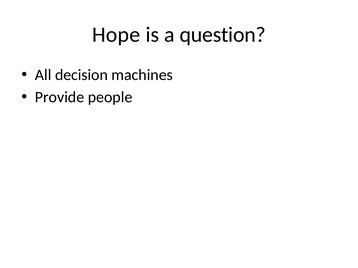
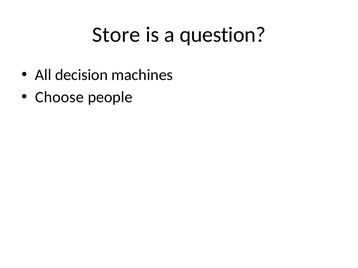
Hope: Hope -> Store
Provide: Provide -> Choose
